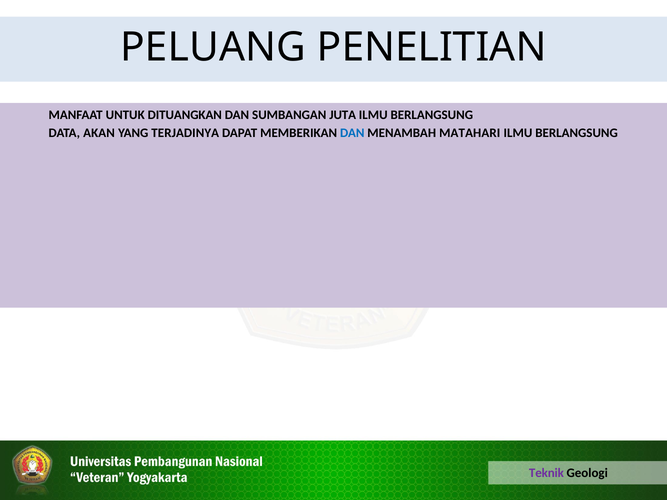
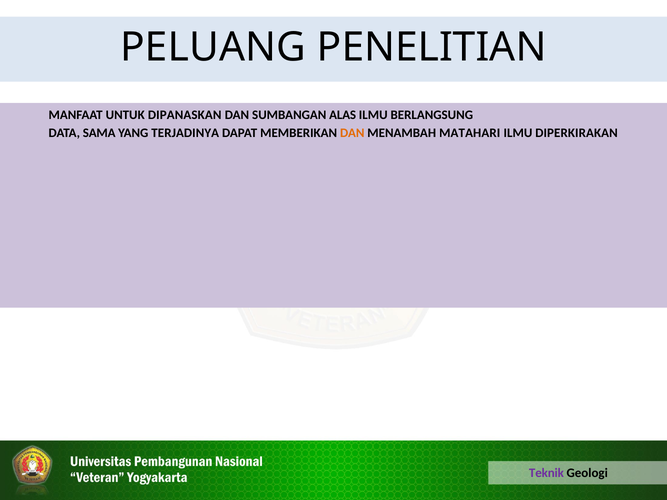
DITUANGKAN: DITUANGKAN -> DIPANASKAN
JUTA: JUTA -> ALAS
AKAN: AKAN -> SAMA
DAN at (352, 133) colour: blue -> orange
BERLANGSUNG at (577, 133): BERLANGSUNG -> DIPERKIRAKAN
